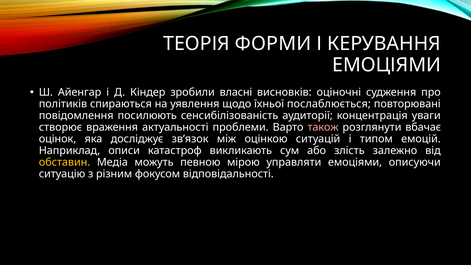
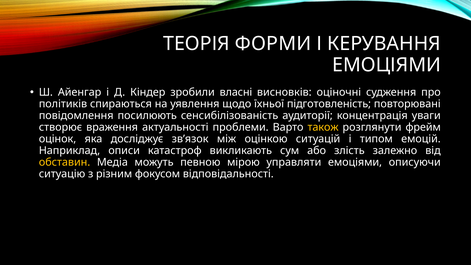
послаблюється: послаблюється -> підготовленість
також colour: pink -> yellow
вбачає: вбачає -> фрейм
